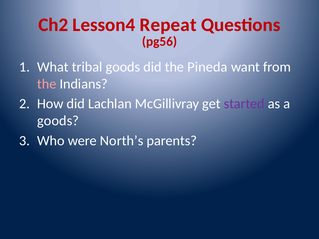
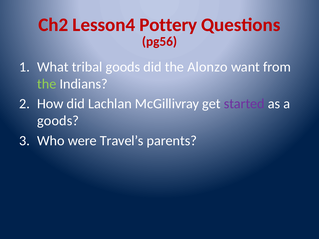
Repeat: Repeat -> Pottery
Pineda: Pineda -> Alonzo
the at (47, 84) colour: pink -> light green
North’s: North’s -> Travel’s
